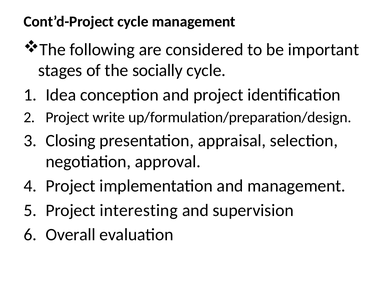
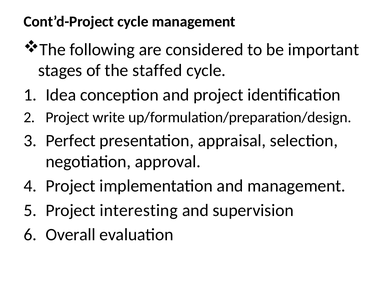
socially: socially -> staffed
Closing: Closing -> Perfect
